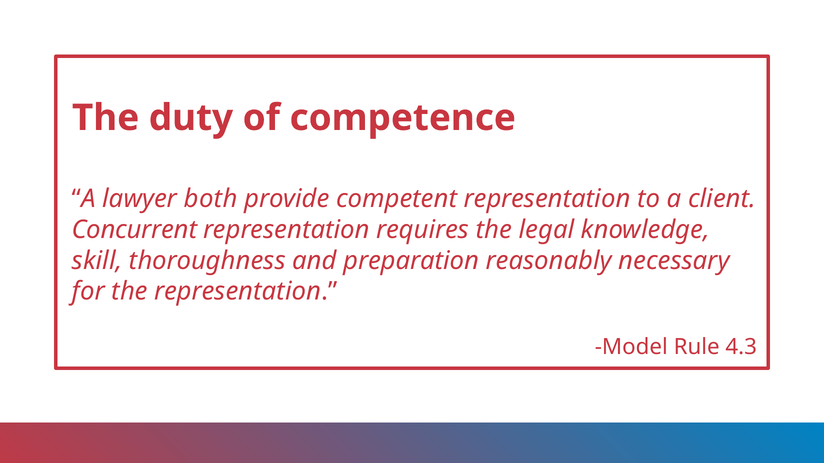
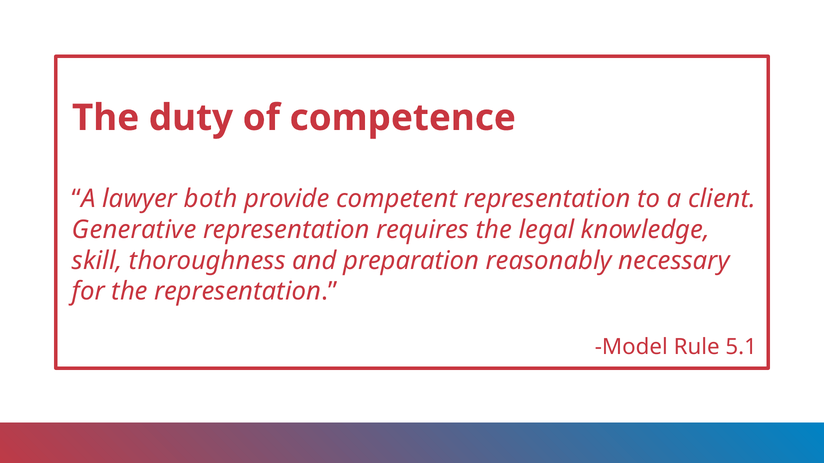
Concurrent: Concurrent -> Generative
4.3: 4.3 -> 5.1
